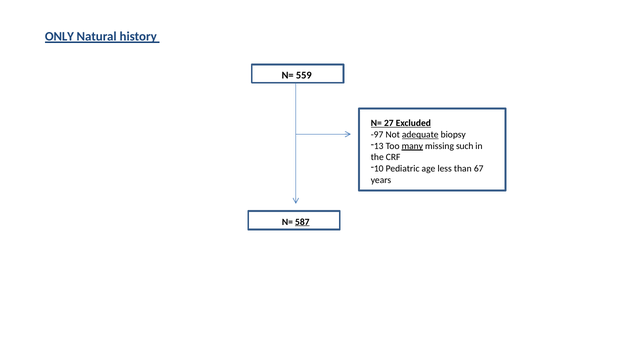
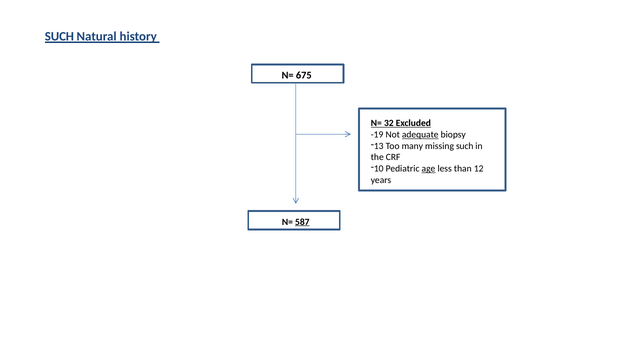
ONLY at (59, 37): ONLY -> SUCH
559: 559 -> 675
27: 27 -> 32
-97: -97 -> -19
many underline: present -> none
age underline: none -> present
67: 67 -> 12
